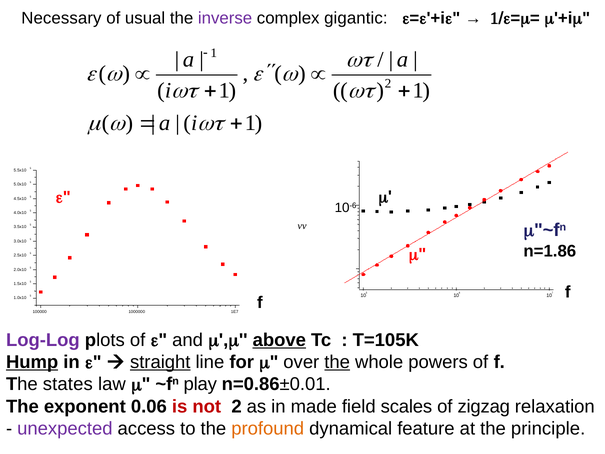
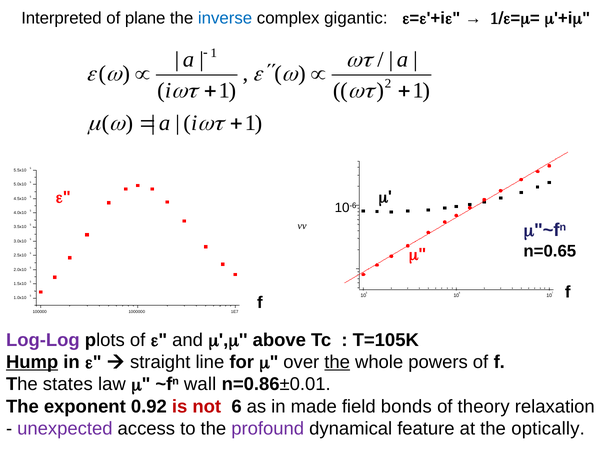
Necessary: Necessary -> Interpreted
usual: usual -> plane
inverse colour: purple -> blue
n=1.86: n=1.86 -> n=0.65
above underline: present -> none
straight underline: present -> none
play: play -> wall
0.06: 0.06 -> 0.92
not 2: 2 -> 6
scales: scales -> bonds
zigzag: zigzag -> theory
profound colour: orange -> purple
principle: principle -> optically
